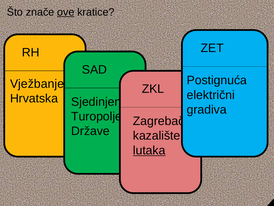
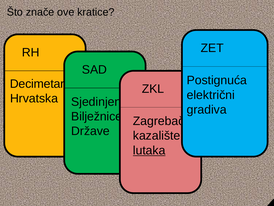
ove underline: present -> none
Vježbanje: Vježbanje -> Decimetar
Turopolje: Turopolje -> Bilježnice
